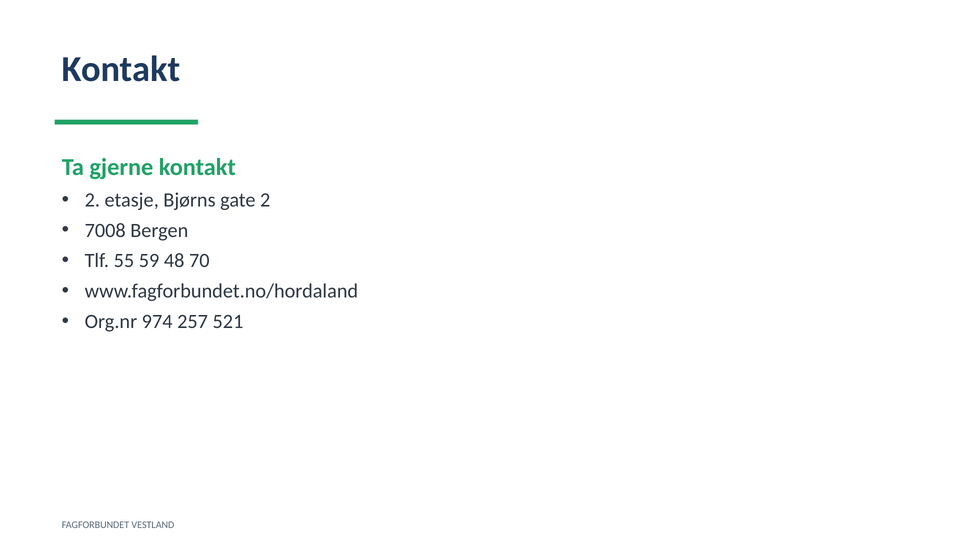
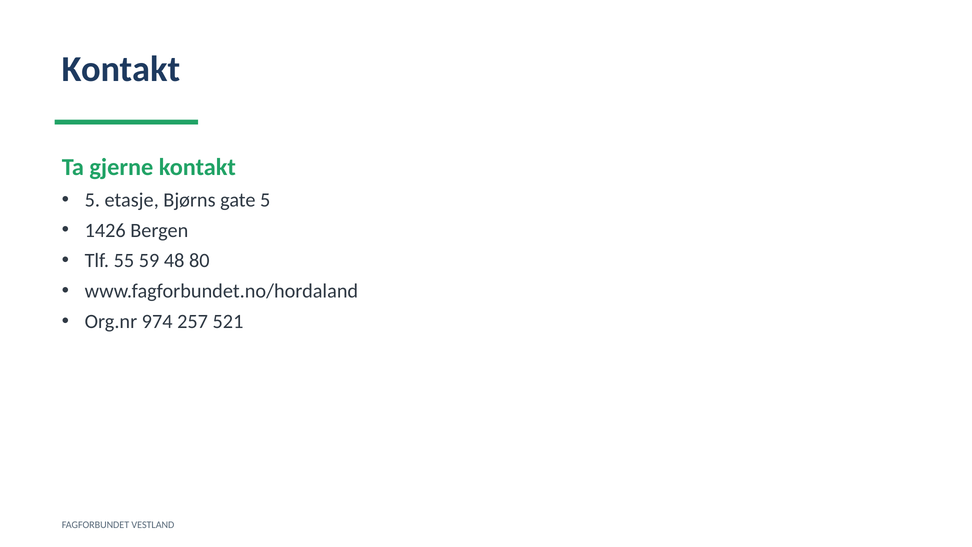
2 at (92, 200): 2 -> 5
gate 2: 2 -> 5
7008: 7008 -> 1426
70: 70 -> 80
